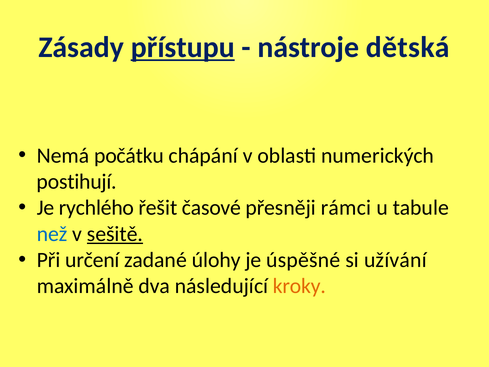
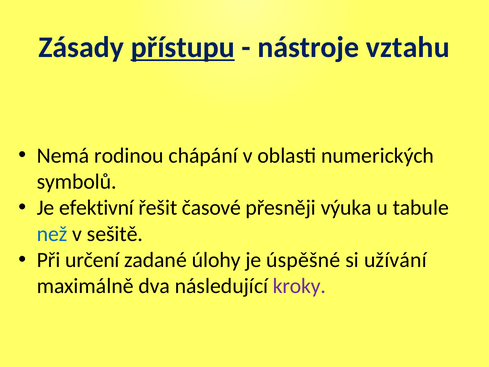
dětská: dětská -> vztahu
počátku: počátku -> rodinou
postihují: postihují -> symbolů
rychlého: rychlého -> efektivní
rámci: rámci -> výuka
sešitě underline: present -> none
kroky colour: orange -> purple
